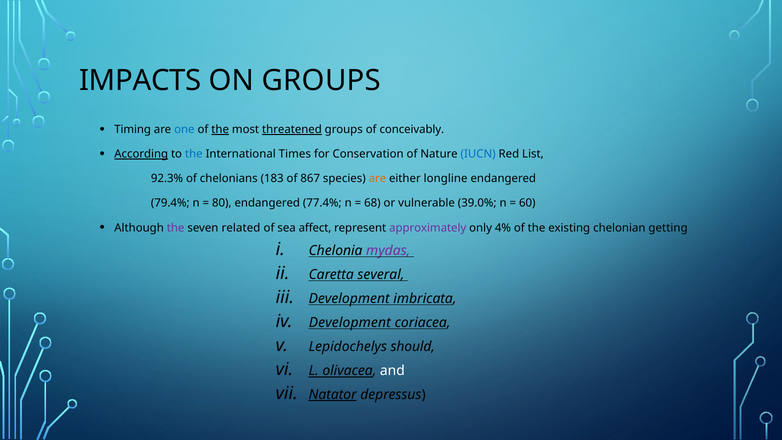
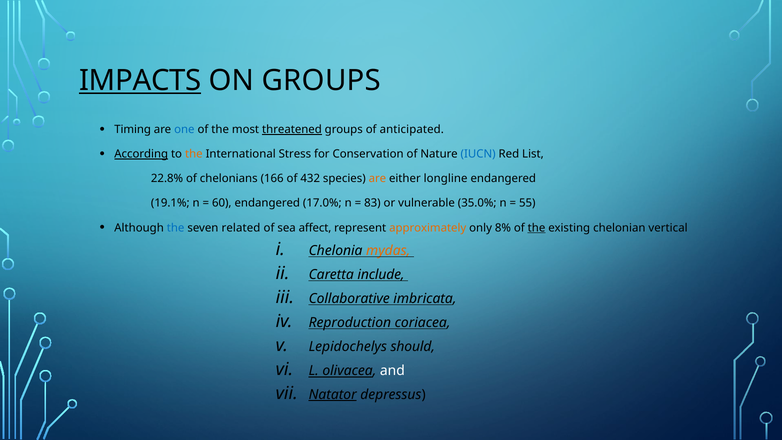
IMPACTS underline: none -> present
the at (220, 129) underline: present -> none
conceivably: conceivably -> anticipated
the at (194, 154) colour: blue -> orange
Times: Times -> Stress
92.3%: 92.3% -> 22.8%
183: 183 -> 166
867: 867 -> 432
79.4%: 79.4% -> 19.1%
80: 80 -> 60
77.4%: 77.4% -> 17.0%
68: 68 -> 83
39.0%: 39.0% -> 35.0%
60: 60 -> 55
the at (176, 228) colour: purple -> blue
approximately colour: purple -> orange
4%: 4% -> 8%
the at (537, 228) underline: none -> present
getting: getting -> vertical
mydas colour: purple -> orange
several: several -> include
Development at (349, 298): Development -> Collaborative
Development at (350, 323): Development -> Reproduction
